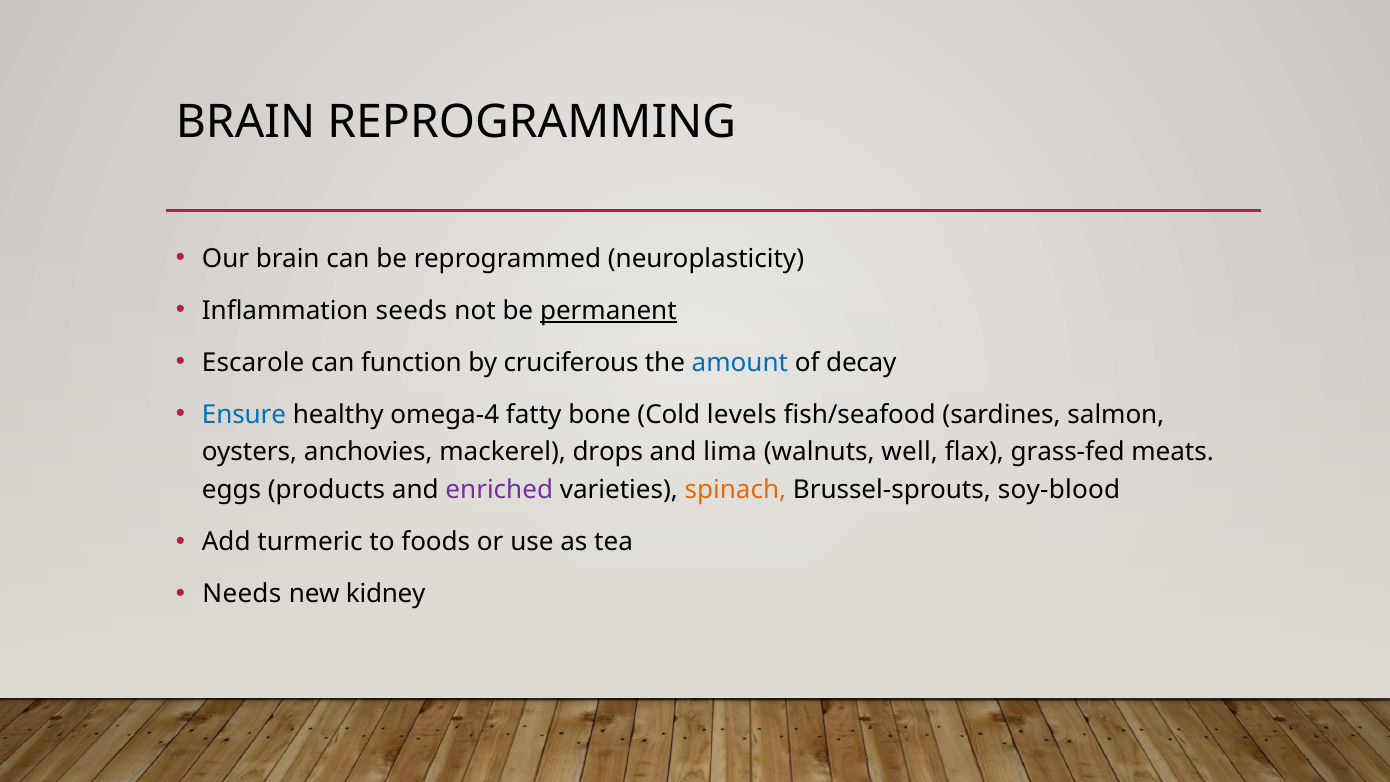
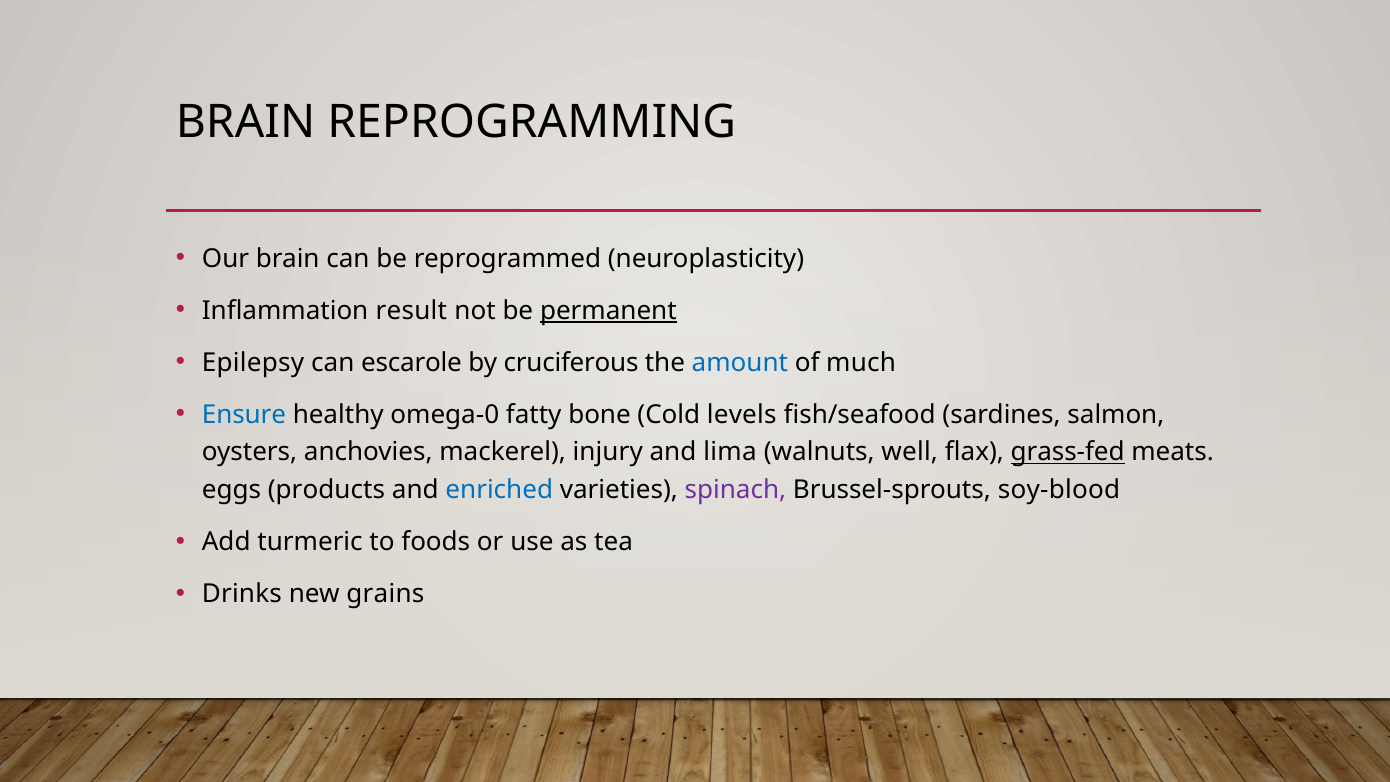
seeds: seeds -> result
Escarole: Escarole -> Epilepsy
function: function -> escarole
decay: decay -> much
omega-4: omega-4 -> omega-0
drops: drops -> injury
grass-fed underline: none -> present
enriched colour: purple -> blue
spinach colour: orange -> purple
Needs: Needs -> Drinks
kidney: kidney -> grains
